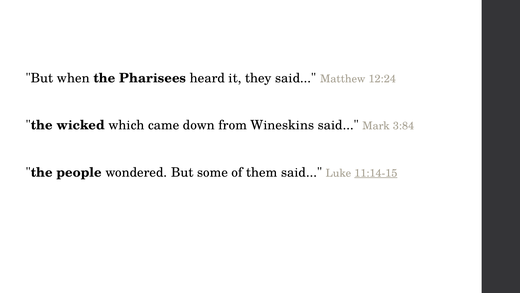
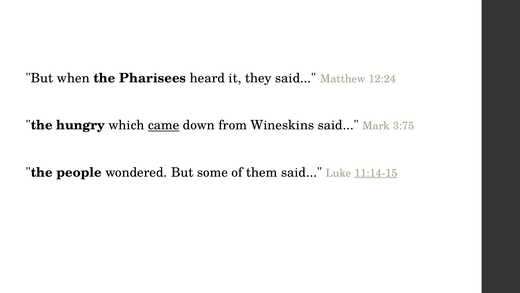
wicked: wicked -> hungry
came underline: none -> present
3:84: 3:84 -> 3:75
